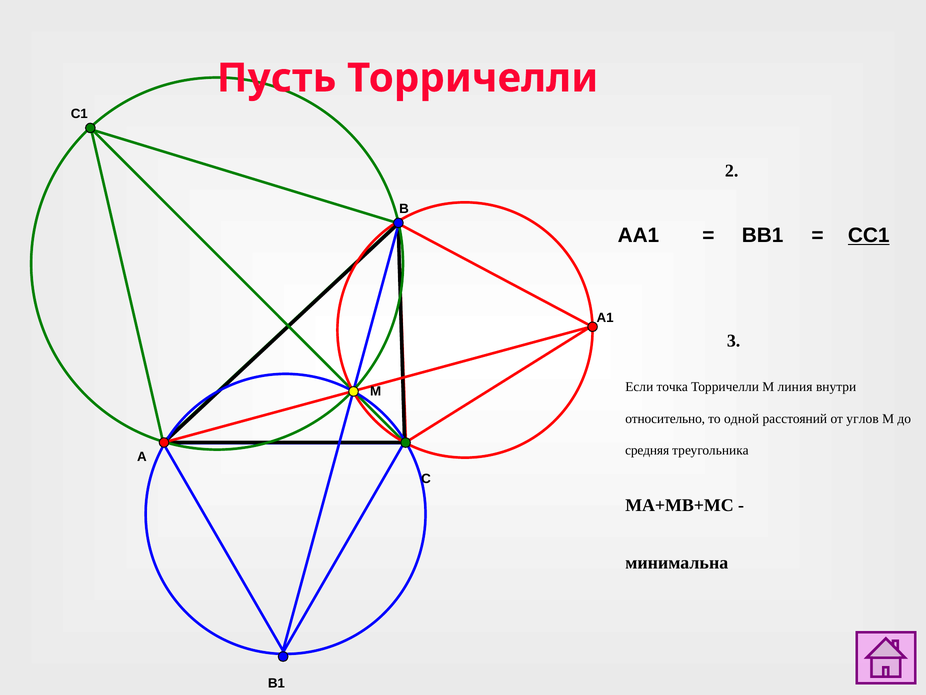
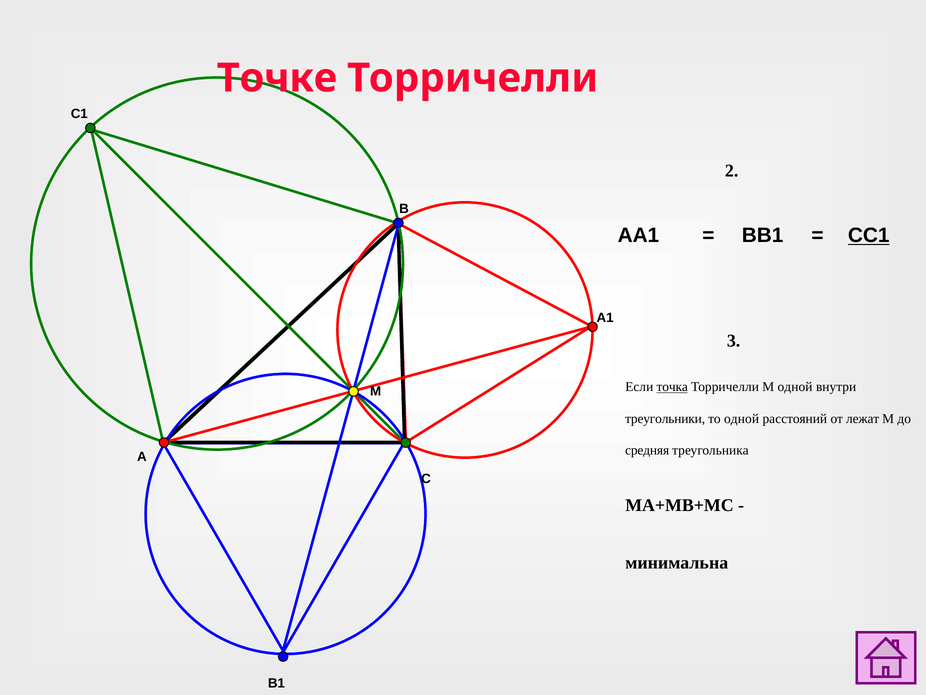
Пусть: Пусть -> Точке
точка underline: none -> present
М линия: линия -> одной
относительно: относительно -> треугольники
углов: углов -> лежат
